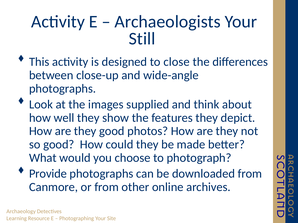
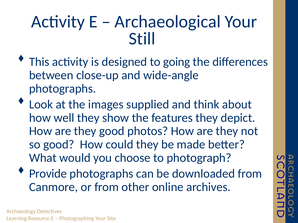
Archaeologists: Archaeologists -> Archaeological
close: close -> going
